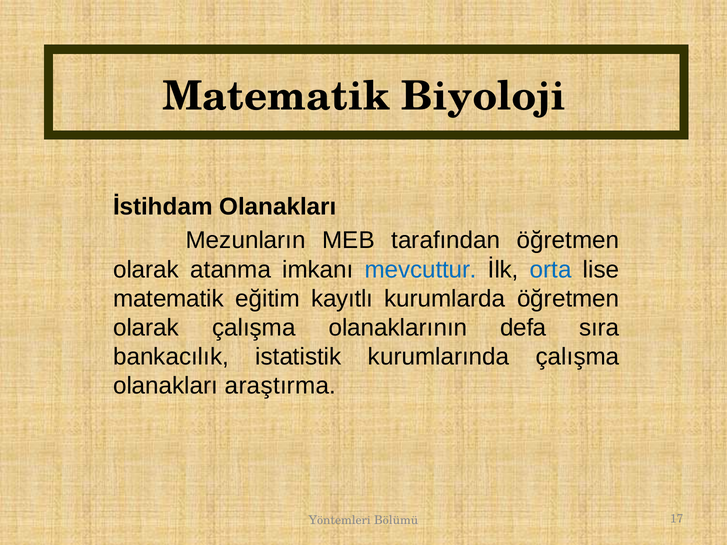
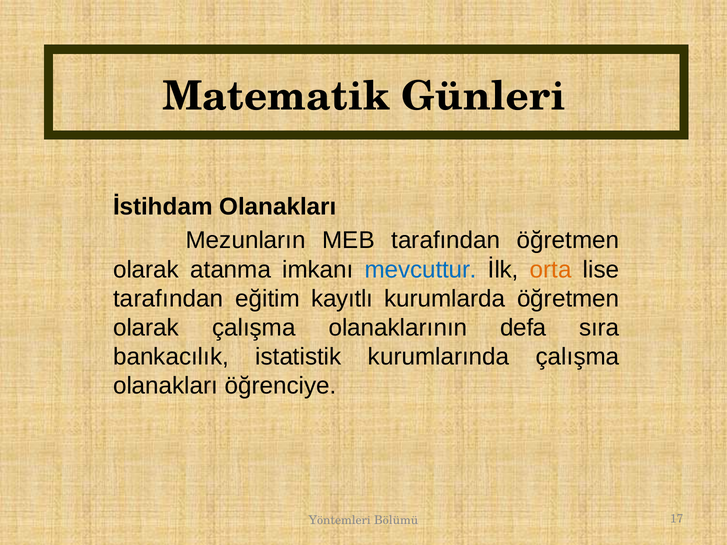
Biyoloji: Biyoloji -> Günleri
orta colour: blue -> orange
matematik at (168, 299): matematik -> tarafından
araştırma: araştırma -> öğrenciye
